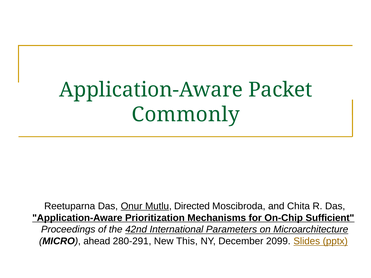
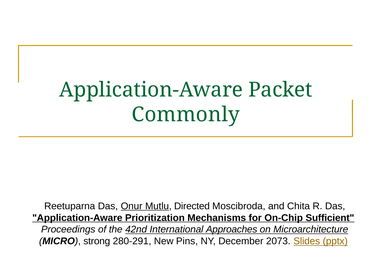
Parameters: Parameters -> Approaches
ahead: ahead -> strong
This: This -> Pins
2099: 2099 -> 2073
